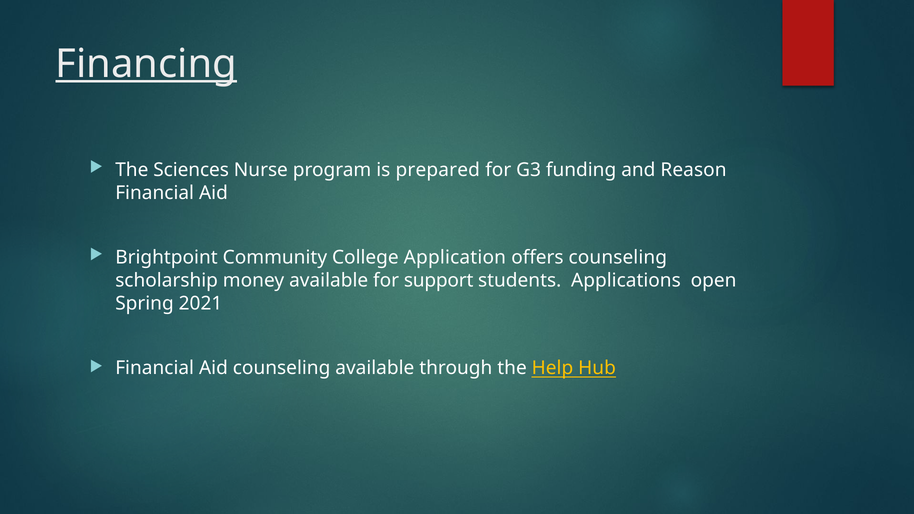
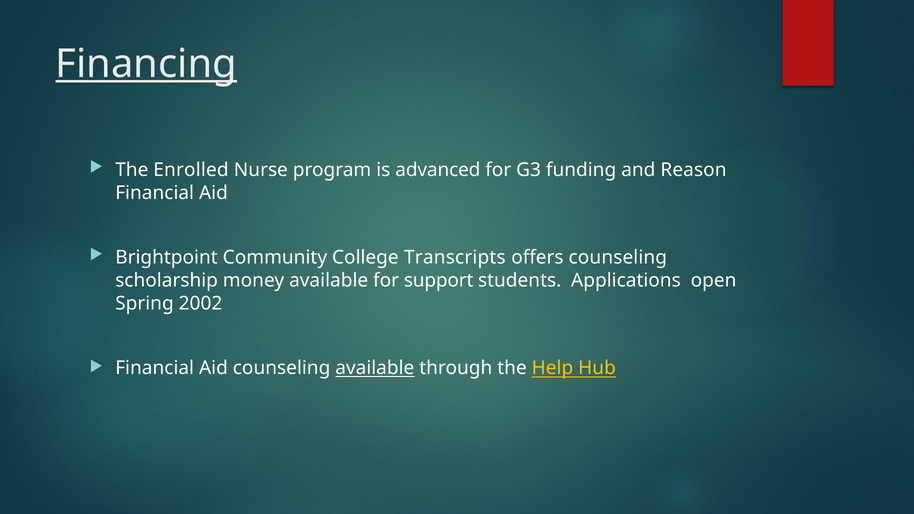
Sciences: Sciences -> Enrolled
prepared: prepared -> advanced
Application: Application -> Transcripts
2021: 2021 -> 2002
available at (375, 368) underline: none -> present
